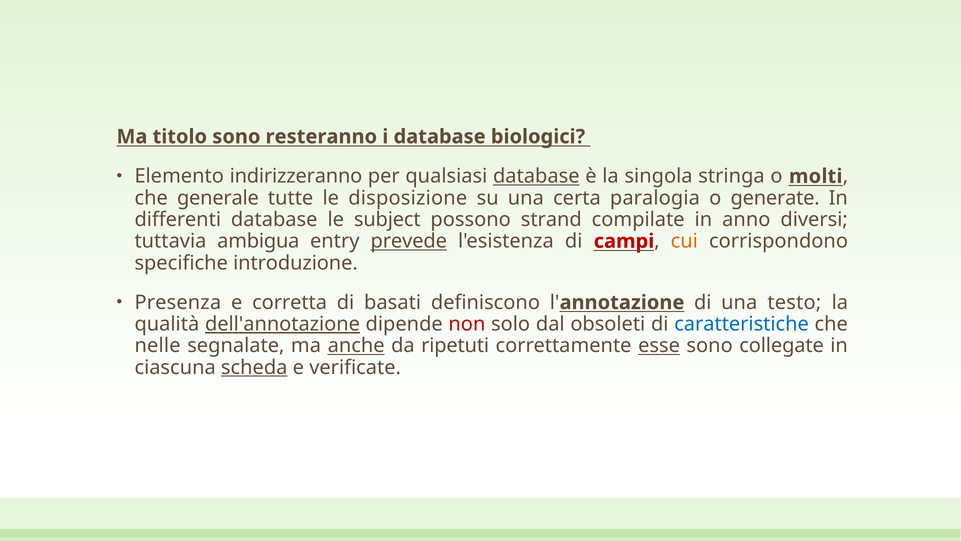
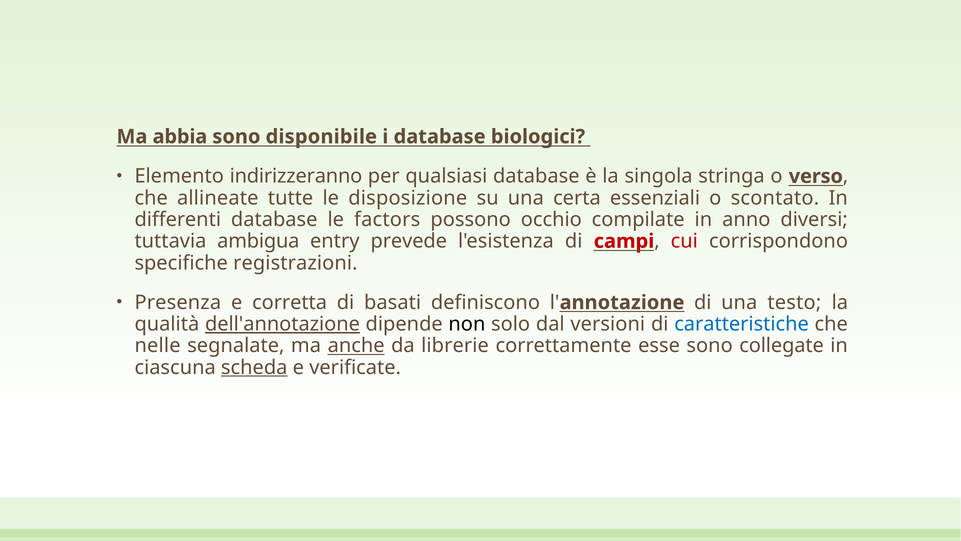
titolo: titolo -> abbia
resteranno: resteranno -> disponibile
database at (536, 176) underline: present -> none
molti: molti -> verso
generale: generale -> allineate
paralogia: paralogia -> essenziali
generate: generate -> scontato
subject: subject -> factors
strand: strand -> occhio
prevede underline: present -> none
cui colour: orange -> red
introduzione: introduzione -> registrazioni
non colour: red -> black
obsoleti: obsoleti -> versioni
ripetuti: ripetuti -> librerie
esse underline: present -> none
